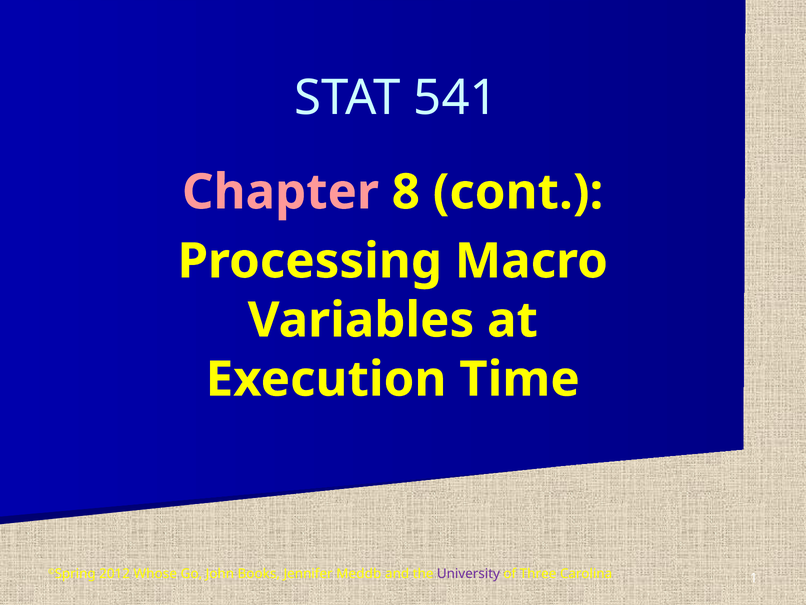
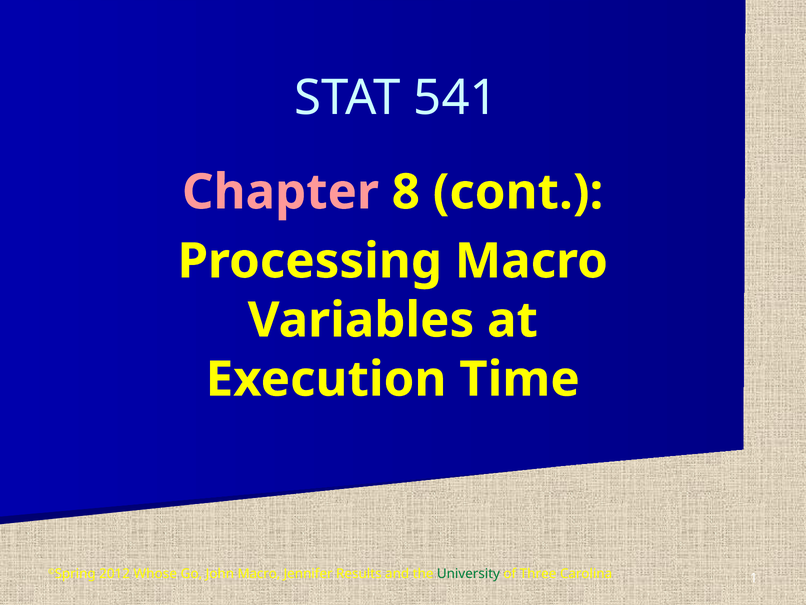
John Books: Books -> Macro
Meddb: Meddb -> Results
University colour: purple -> green
